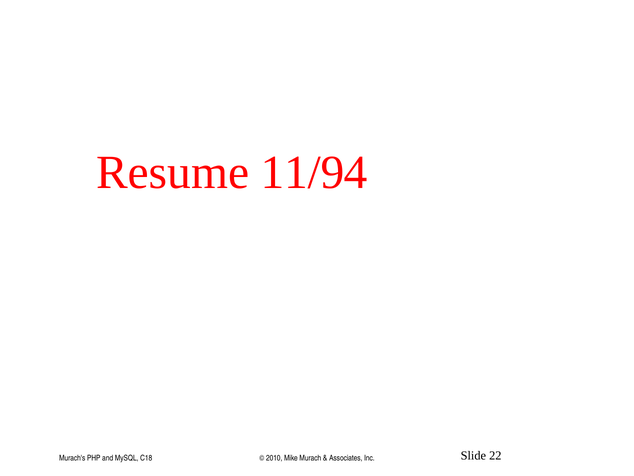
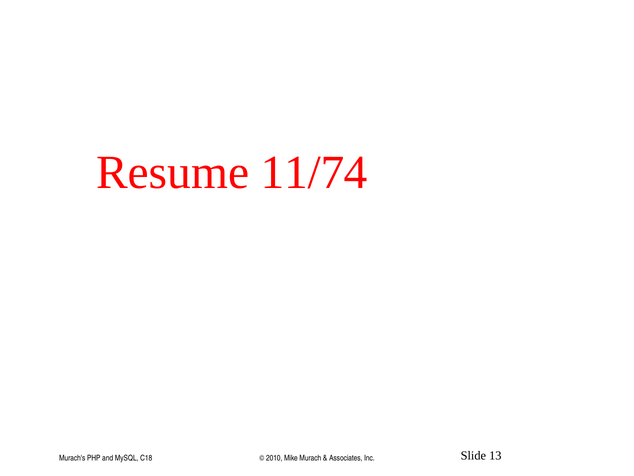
11/94: 11/94 -> 11/74
22: 22 -> 13
